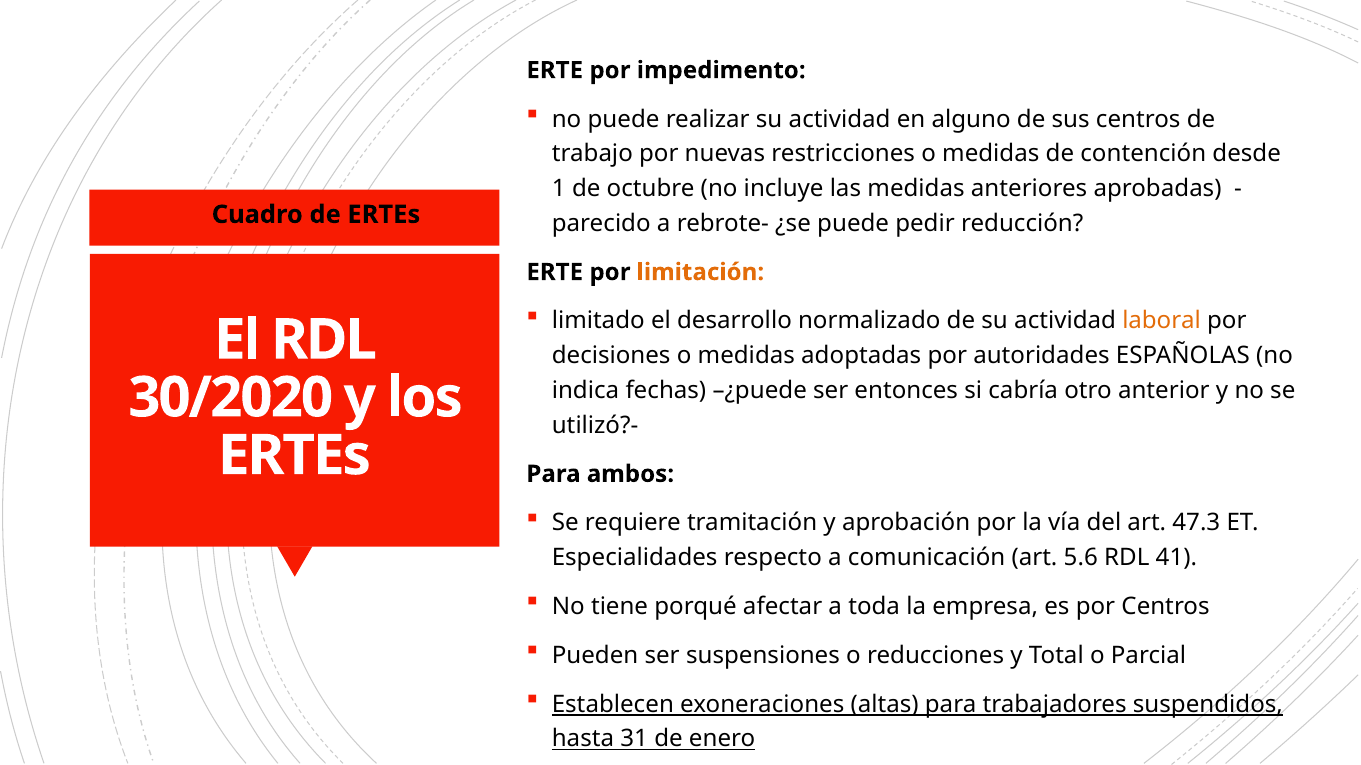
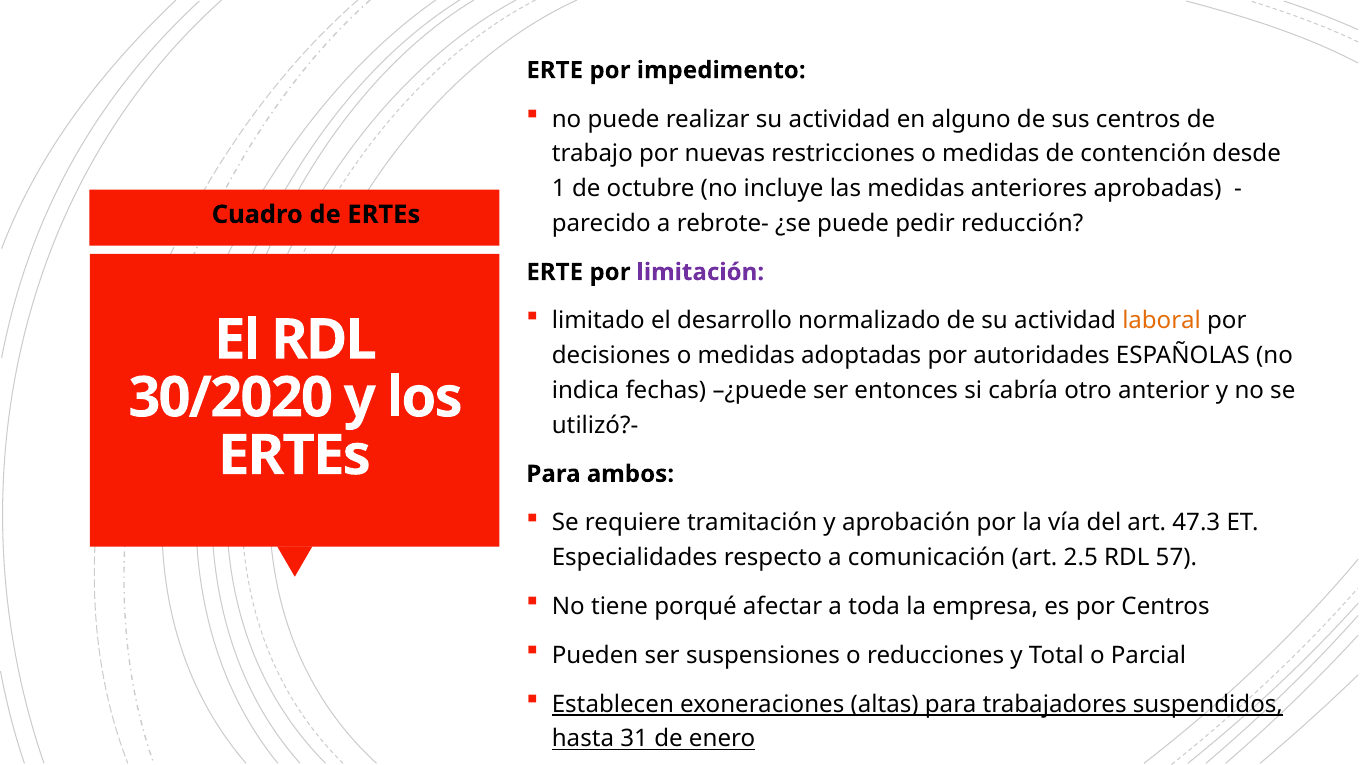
limitación colour: orange -> purple
5.6: 5.6 -> 2.5
41: 41 -> 57
